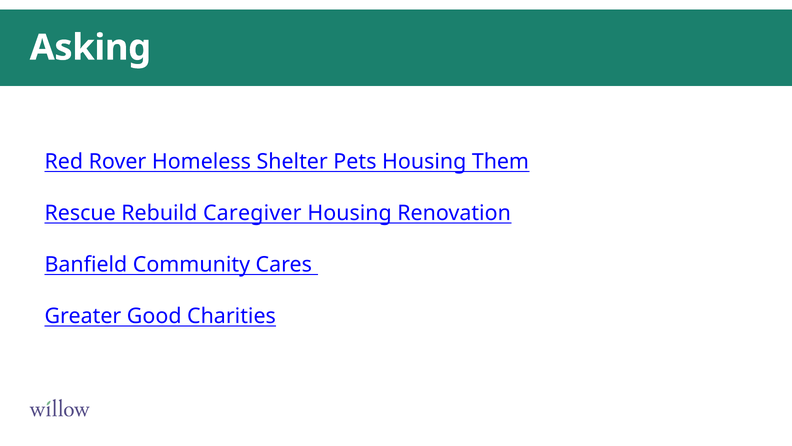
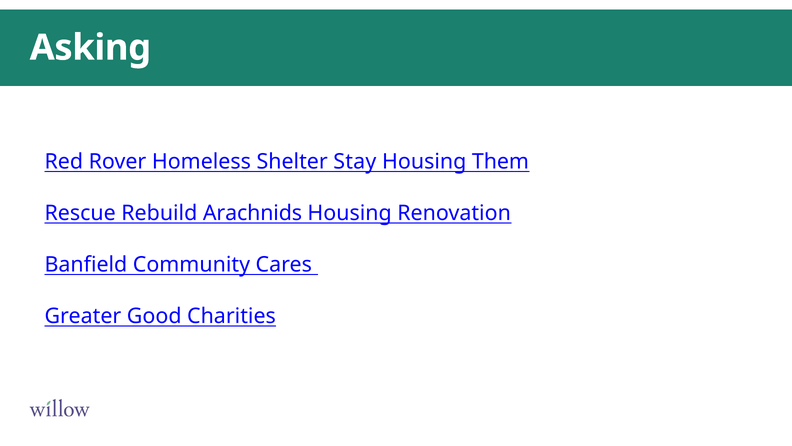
Pets: Pets -> Stay
Caregiver: Caregiver -> Arachnids
